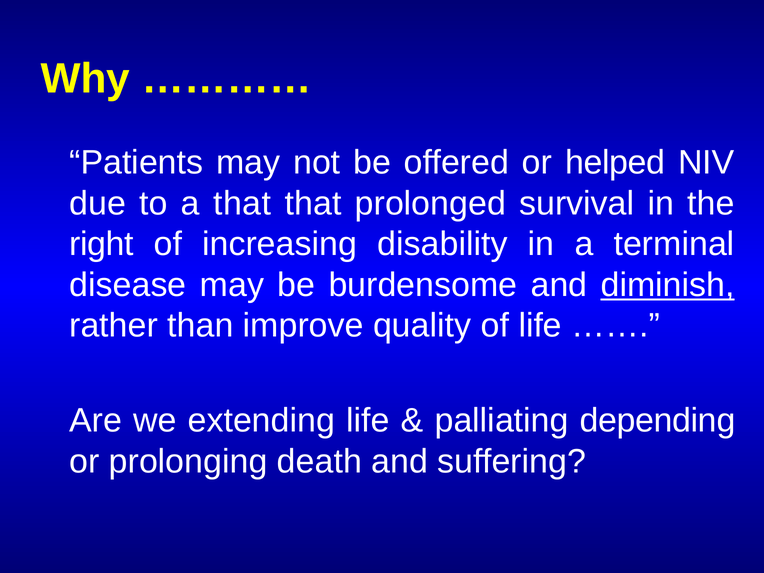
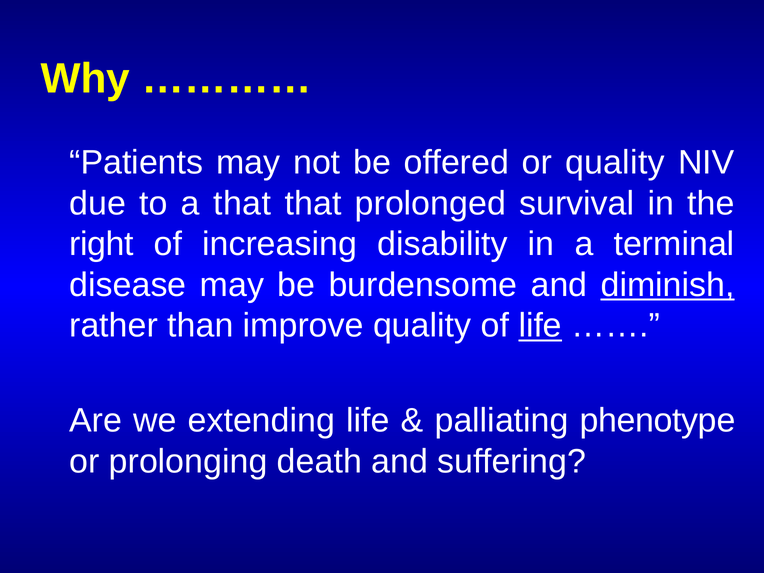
or helped: helped -> quality
life at (540, 326) underline: none -> present
depending: depending -> phenotype
